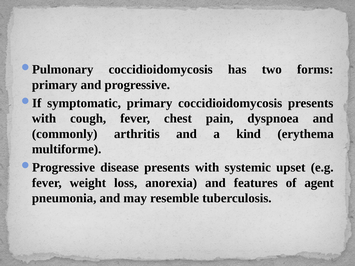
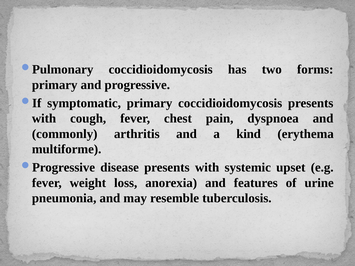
agent: agent -> urine
